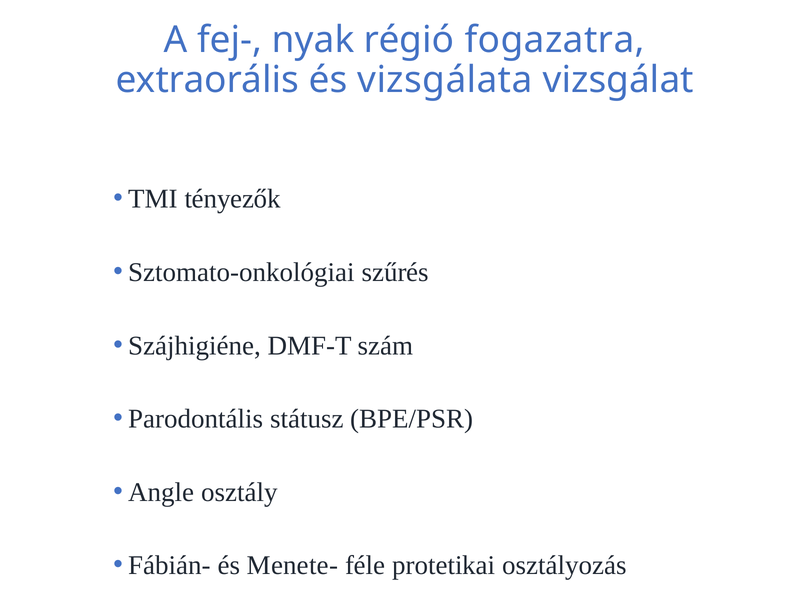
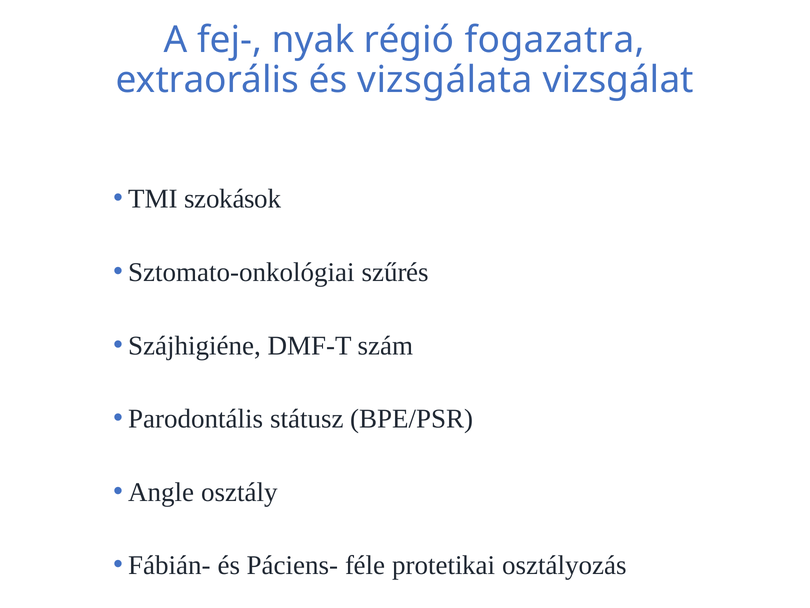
tényezők: tényezők -> szokások
Menete-: Menete- -> Páciens-
